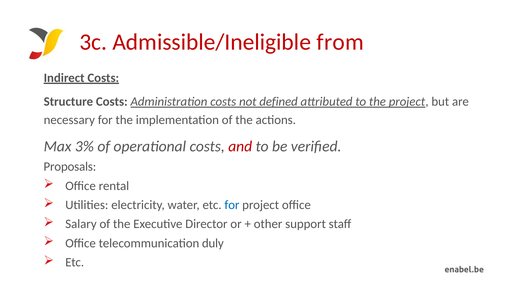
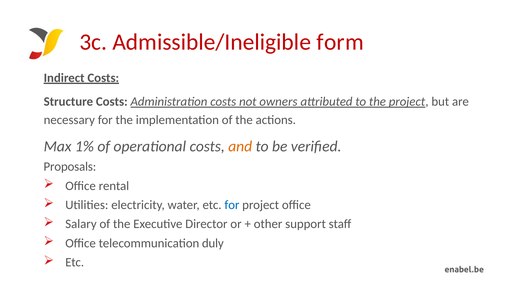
from: from -> form
defined: defined -> owners
3%: 3% -> 1%
and colour: red -> orange
